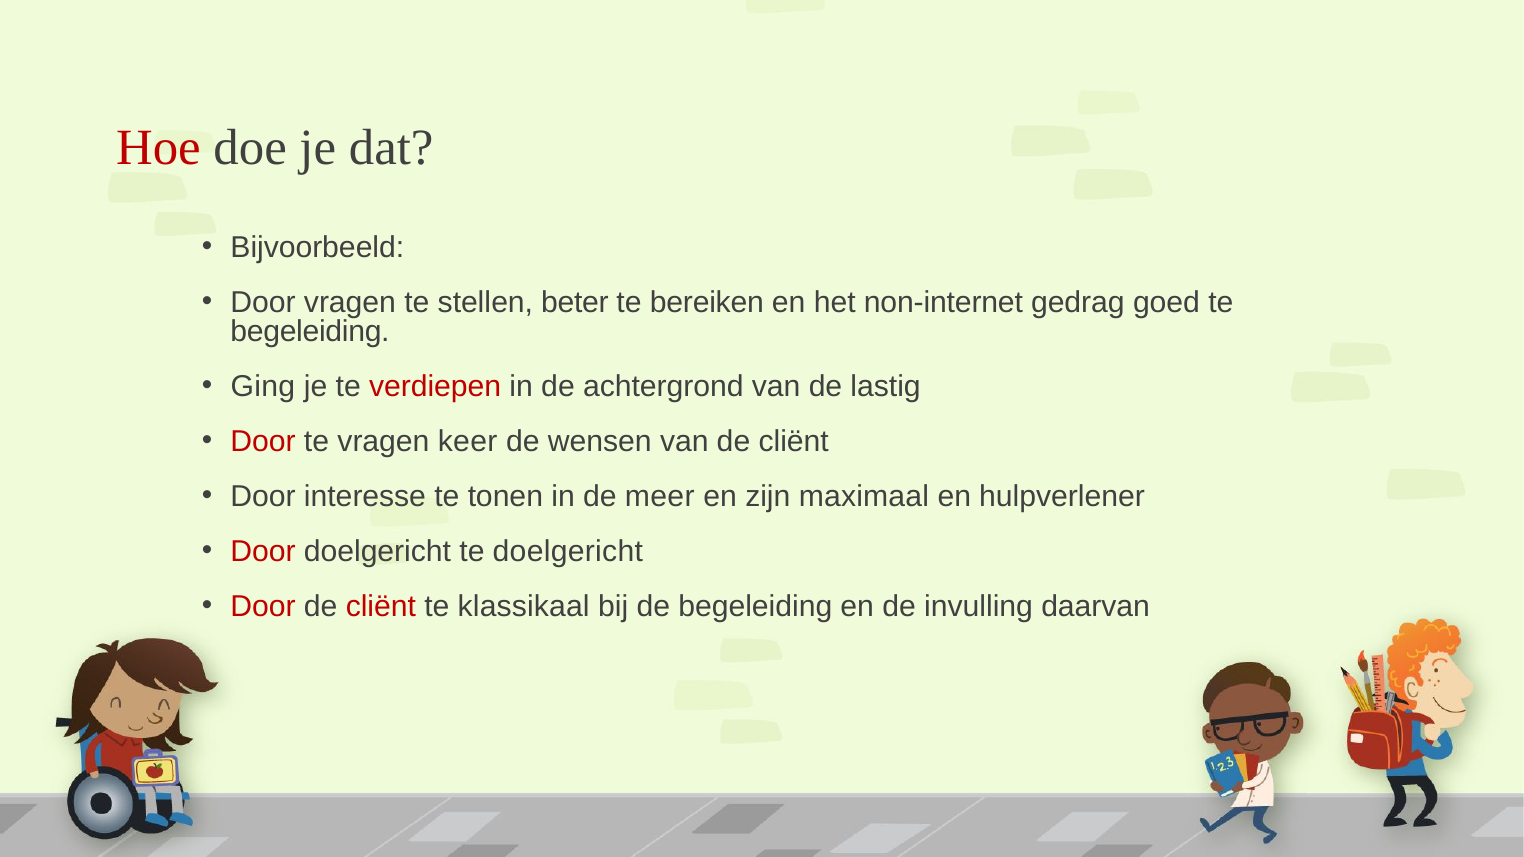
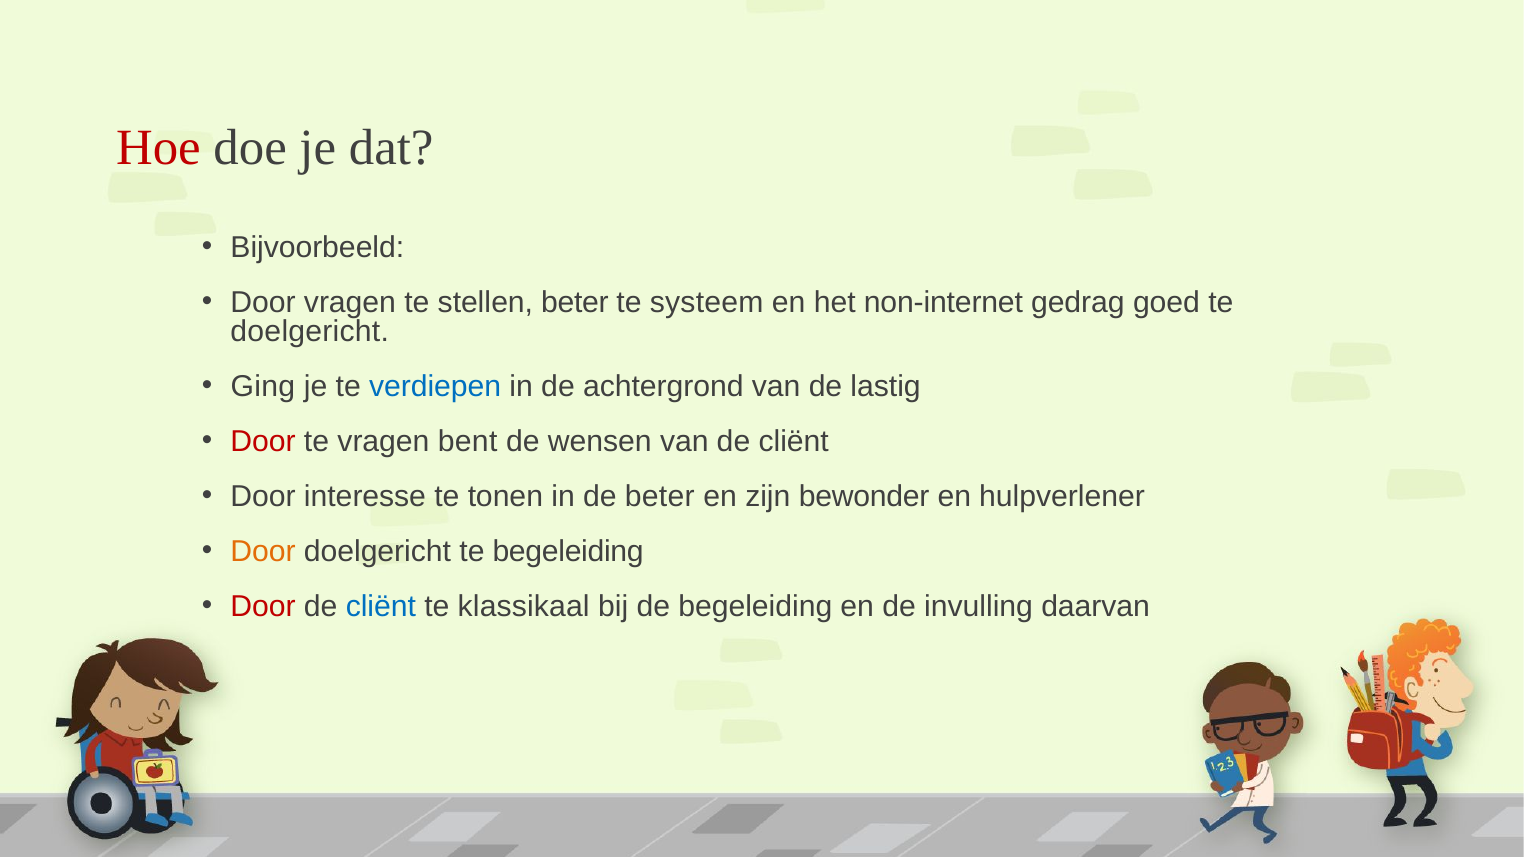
bereiken: bereiken -> systeem
begeleiding at (310, 332): begeleiding -> doelgericht
verdiepen colour: red -> blue
keer: keer -> bent
de meer: meer -> beter
maximaal: maximaal -> bewonder
Door at (263, 552) colour: red -> orange
te doelgericht: doelgericht -> begeleiding
cliënt at (381, 607) colour: red -> blue
